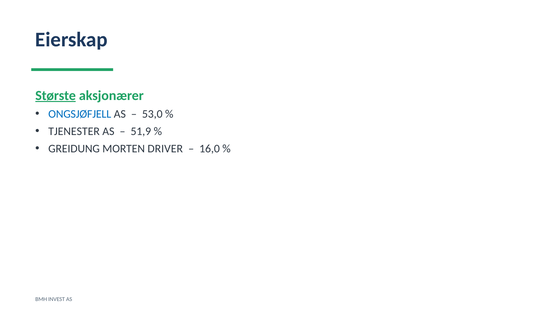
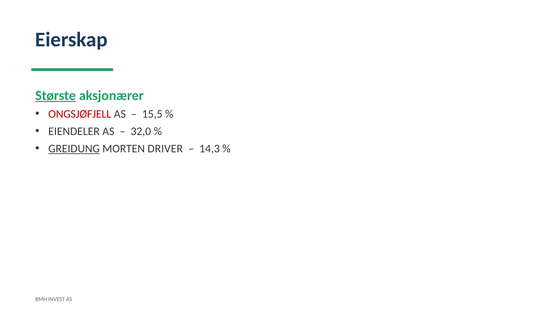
ONGSJØFJELL colour: blue -> red
53,0: 53,0 -> 15,5
TJENESTER: TJENESTER -> EIENDELER
51,9: 51,9 -> 32,0
GREIDUNG underline: none -> present
16,0: 16,0 -> 14,3
